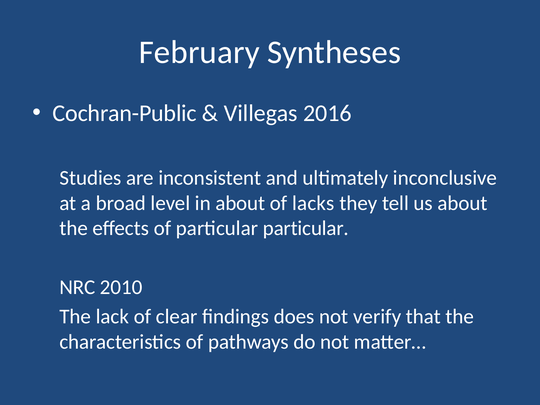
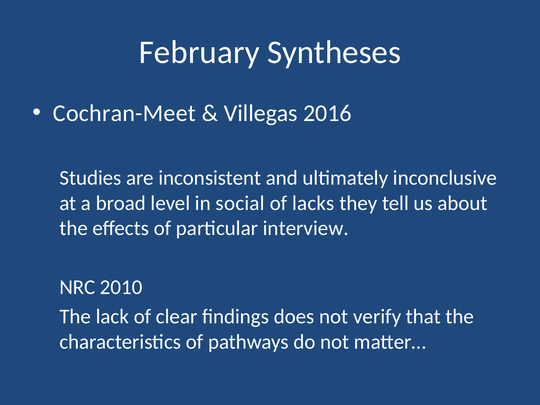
Cochran-Public: Cochran-Public -> Cochran-Meet
in about: about -> social
particular particular: particular -> interview
